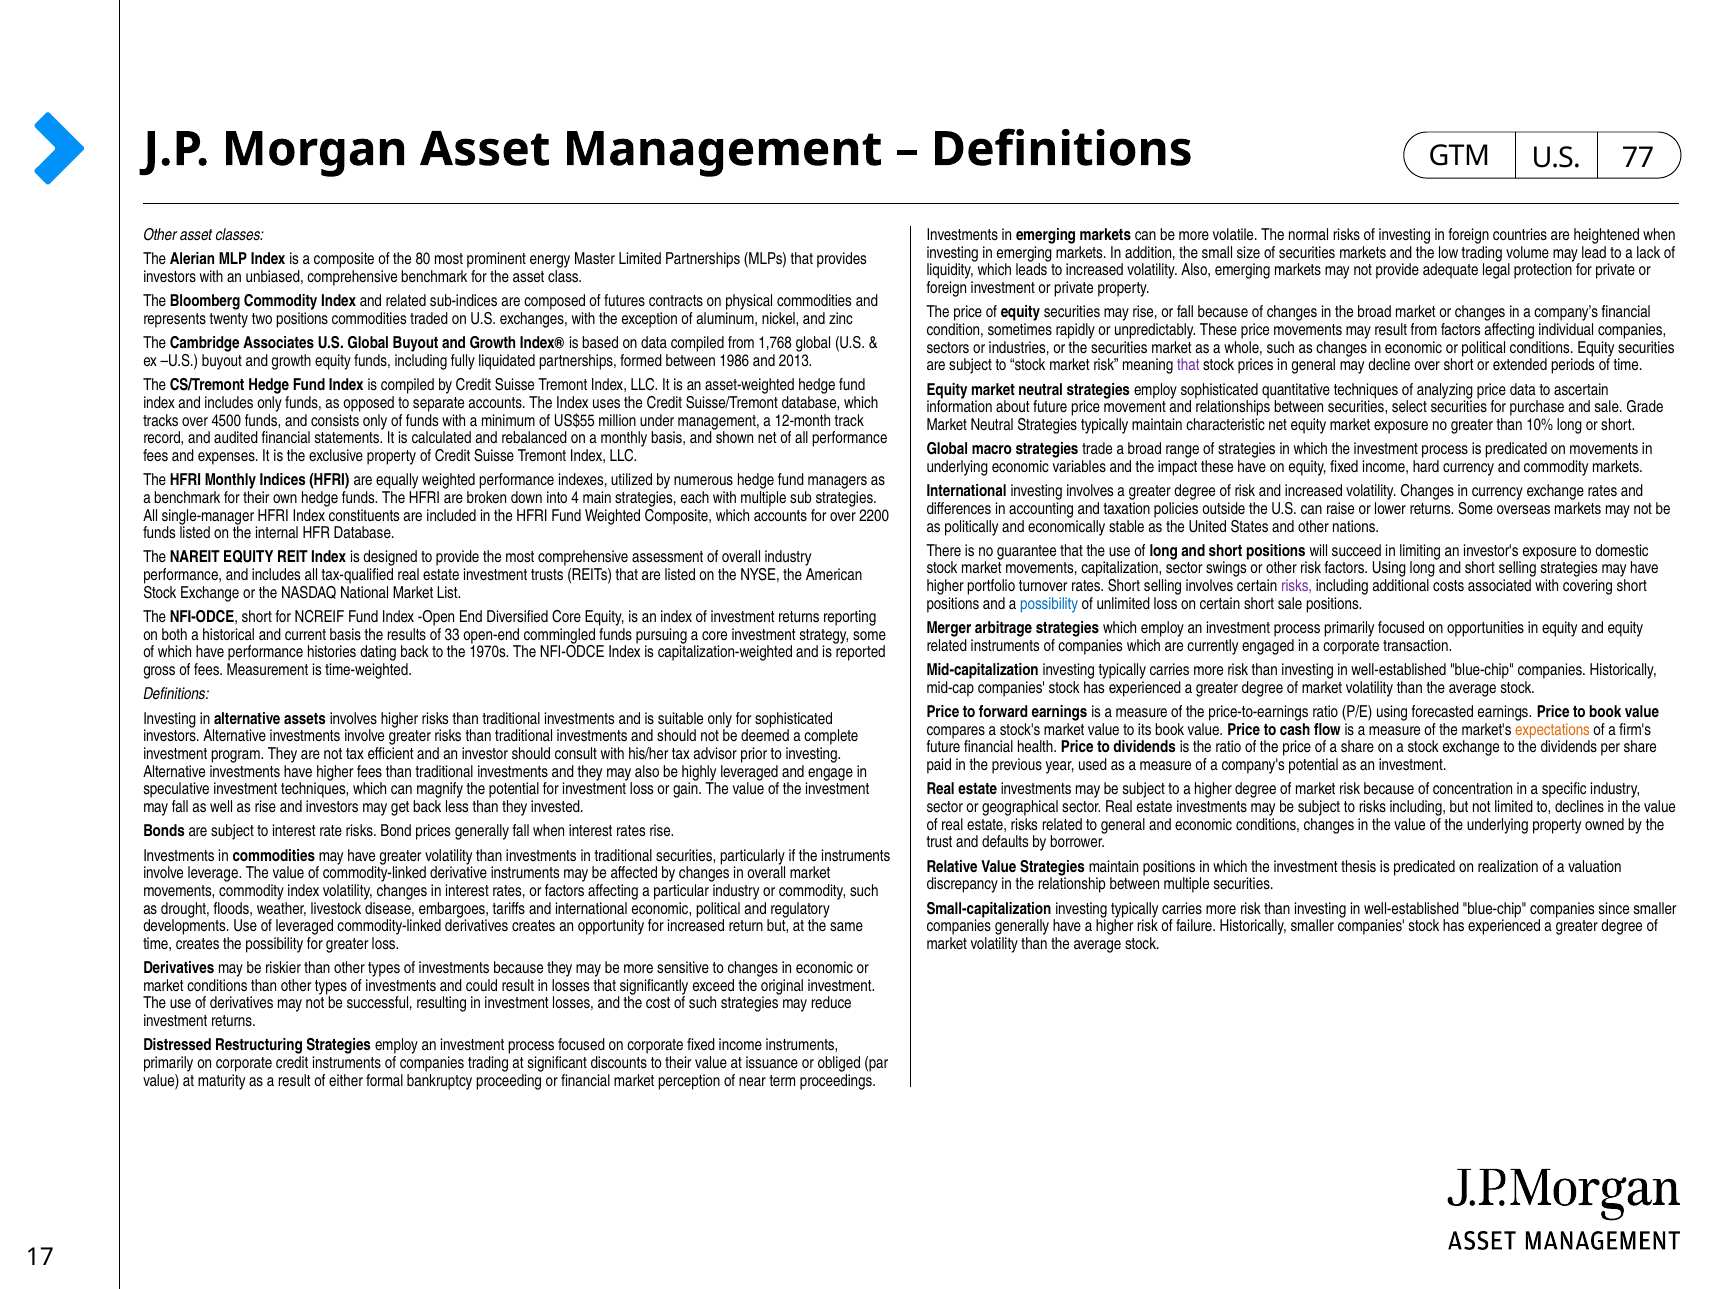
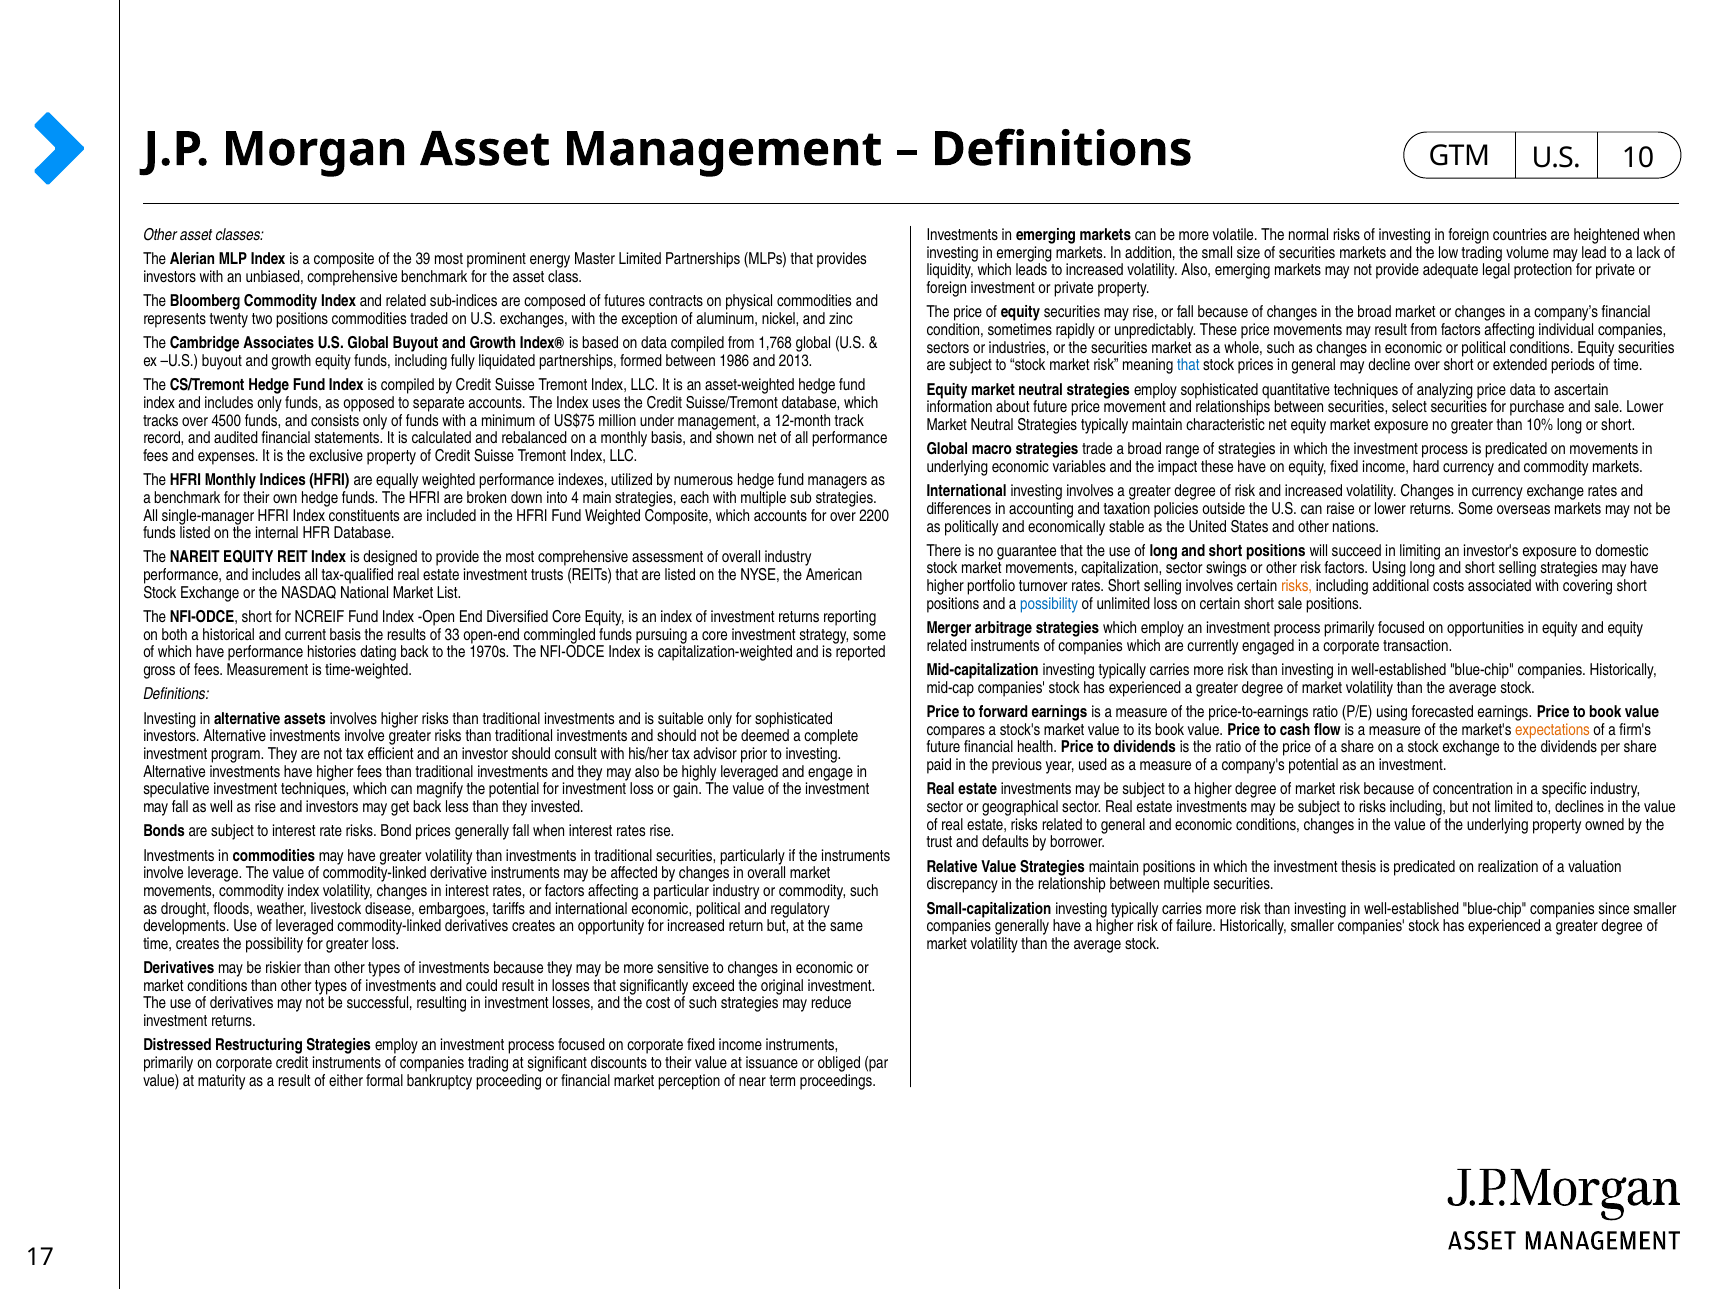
77: 77 -> 10
80: 80 -> 39
that at (1188, 366) colour: purple -> blue
sale Grade: Grade -> Lower
US$55: US$55 -> US$75
risks at (1297, 586) colour: purple -> orange
